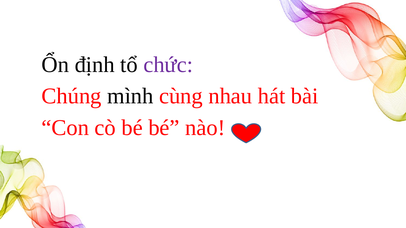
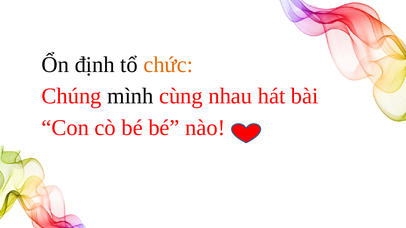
chức colour: purple -> orange
